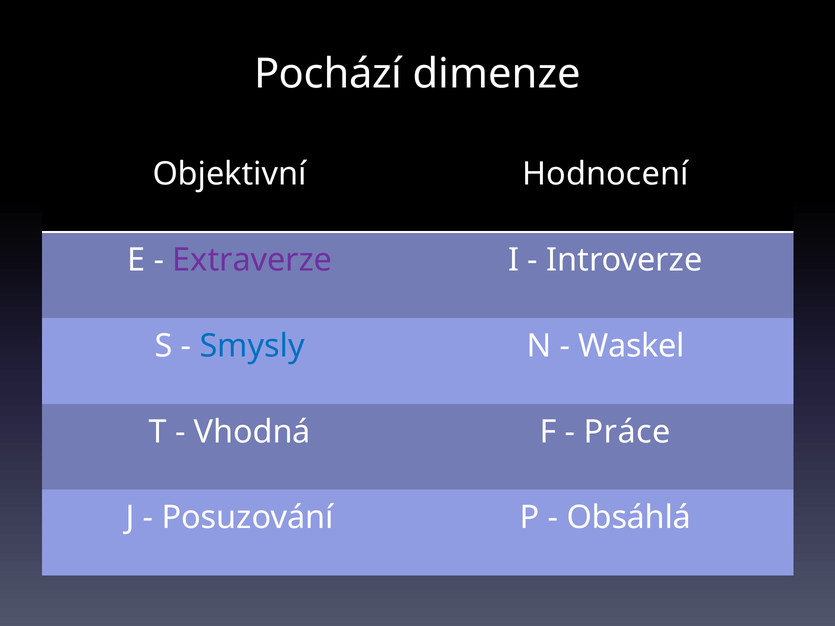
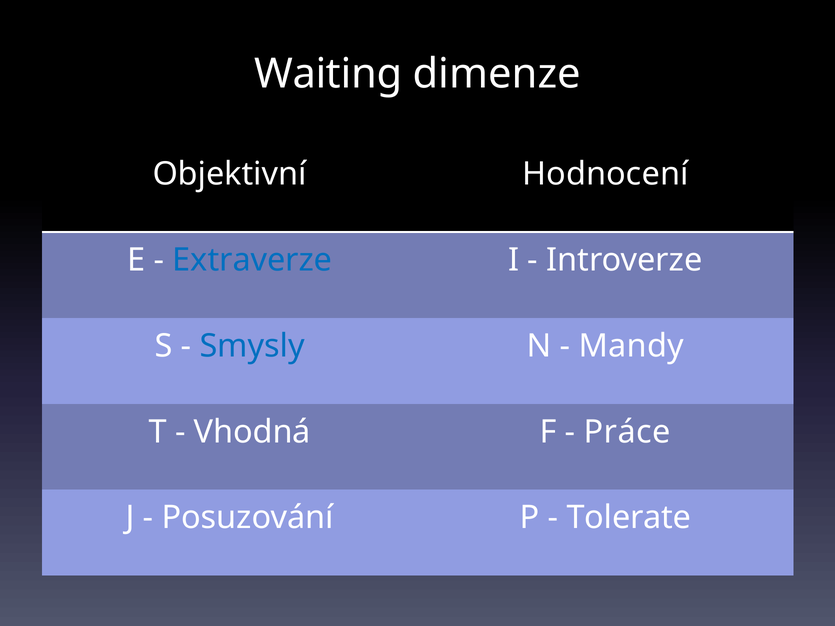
Pochází: Pochází -> Waiting
Extraverze colour: purple -> blue
Waskel: Waskel -> Mandy
Obsáhlá: Obsáhlá -> Tolerate
